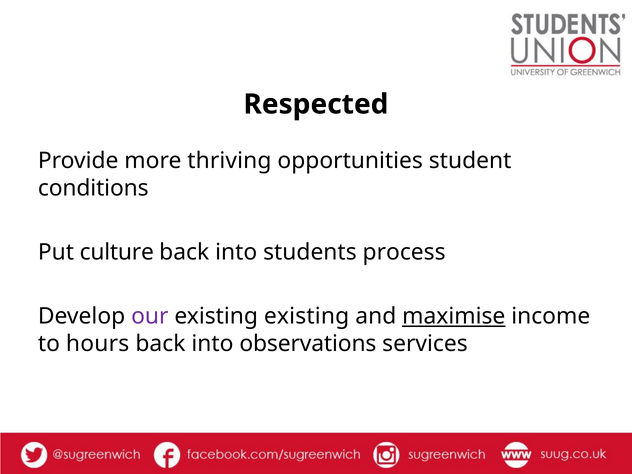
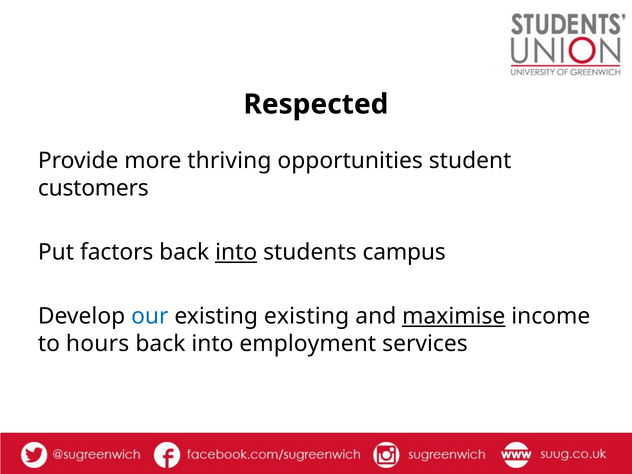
conditions: conditions -> customers
culture: culture -> factors
into at (236, 252) underline: none -> present
process: process -> campus
our colour: purple -> blue
observations: observations -> employment
